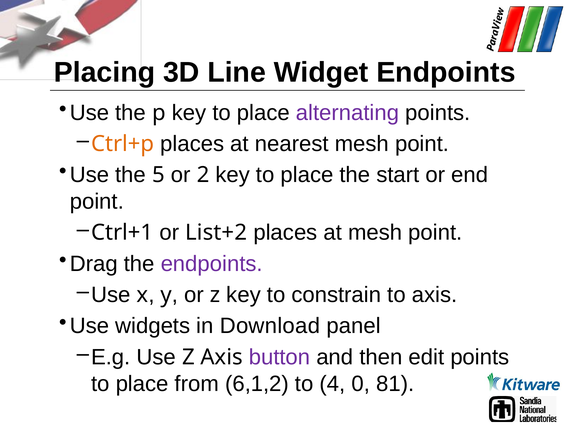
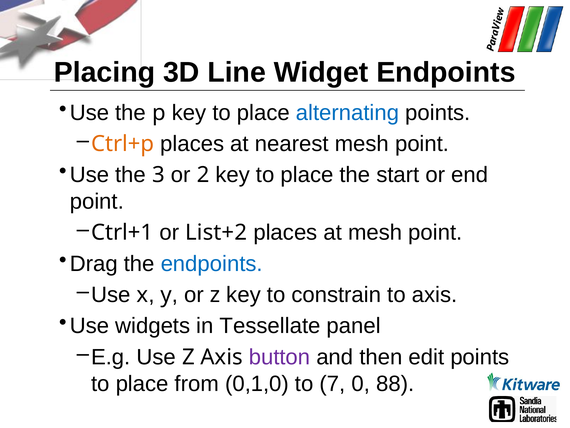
alternating colour: purple -> blue
5: 5 -> 3
endpoints at (212, 263) colour: purple -> blue
Download: Download -> Tessellate
6,1,2: 6,1,2 -> 0,1,0
4: 4 -> 7
81: 81 -> 88
